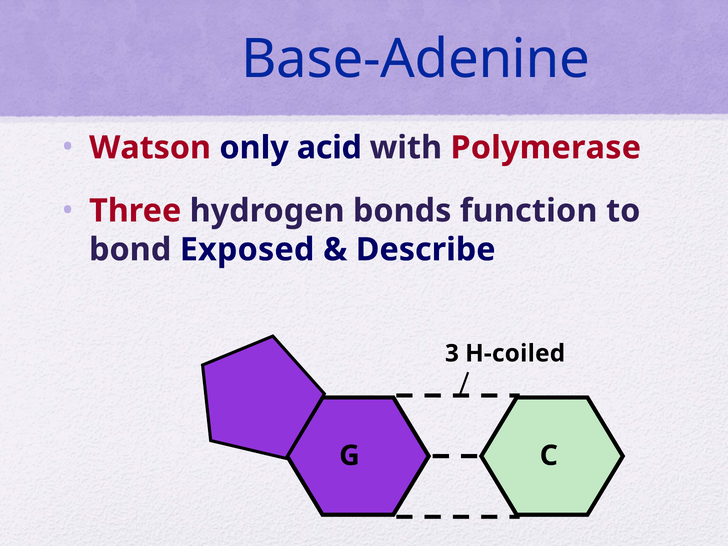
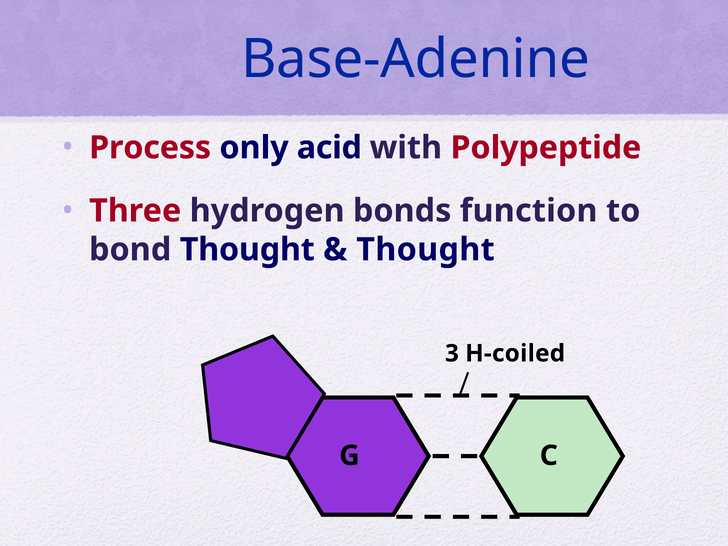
Watson: Watson -> Process
Polymerase: Polymerase -> Polypeptide
bond Exposed: Exposed -> Thought
Describe at (426, 250): Describe -> Thought
